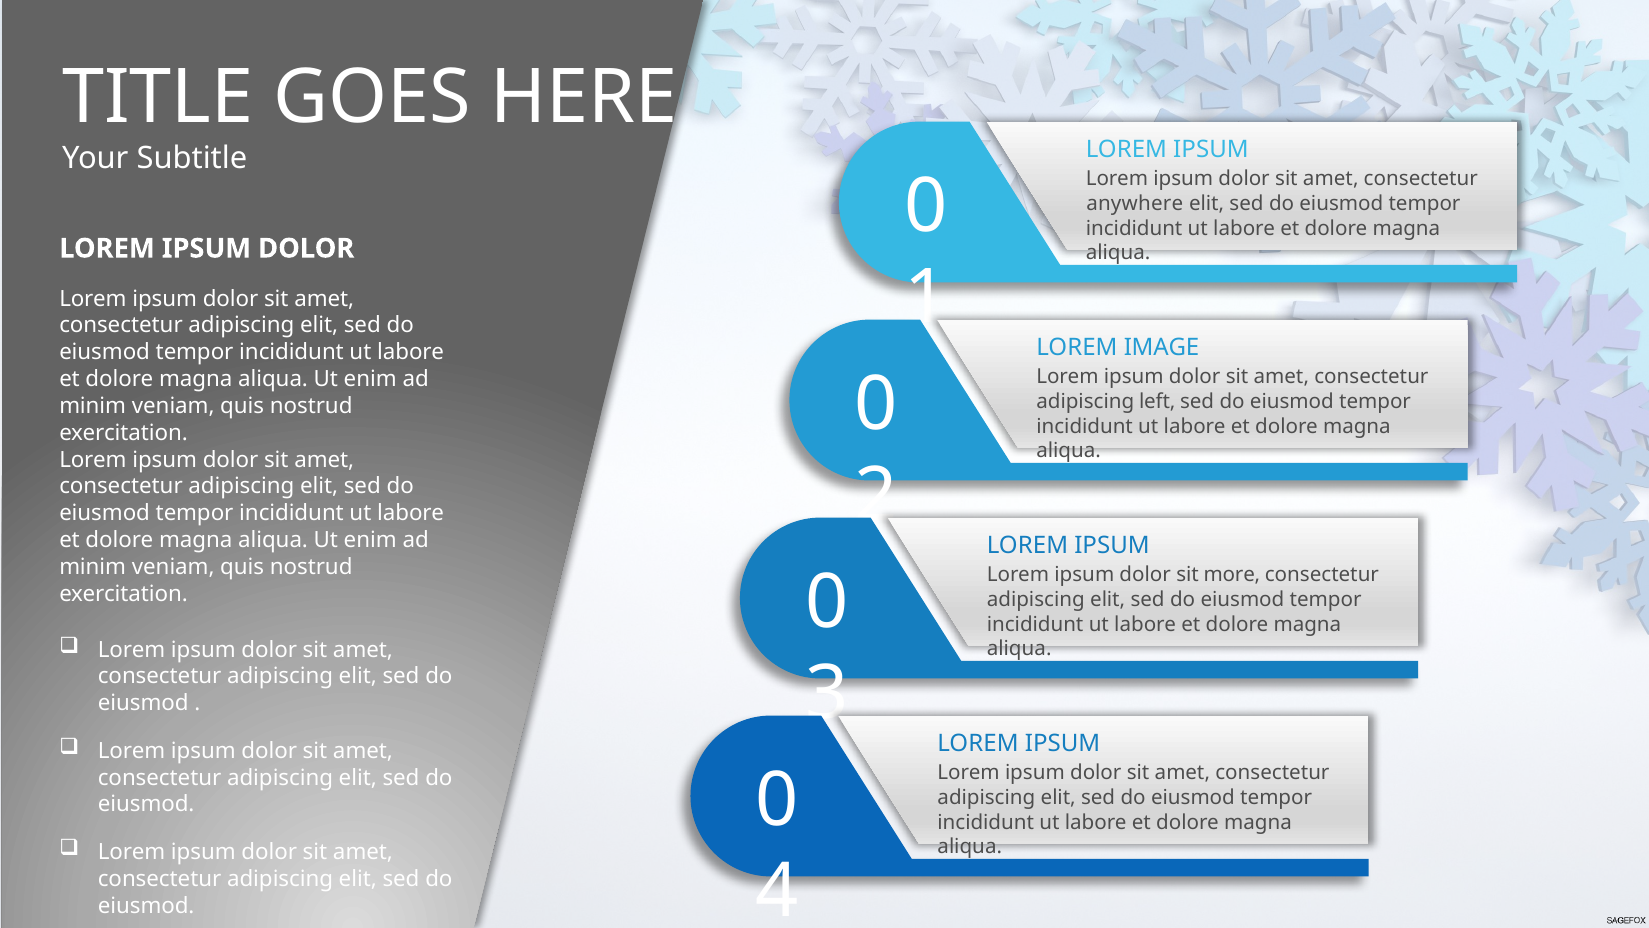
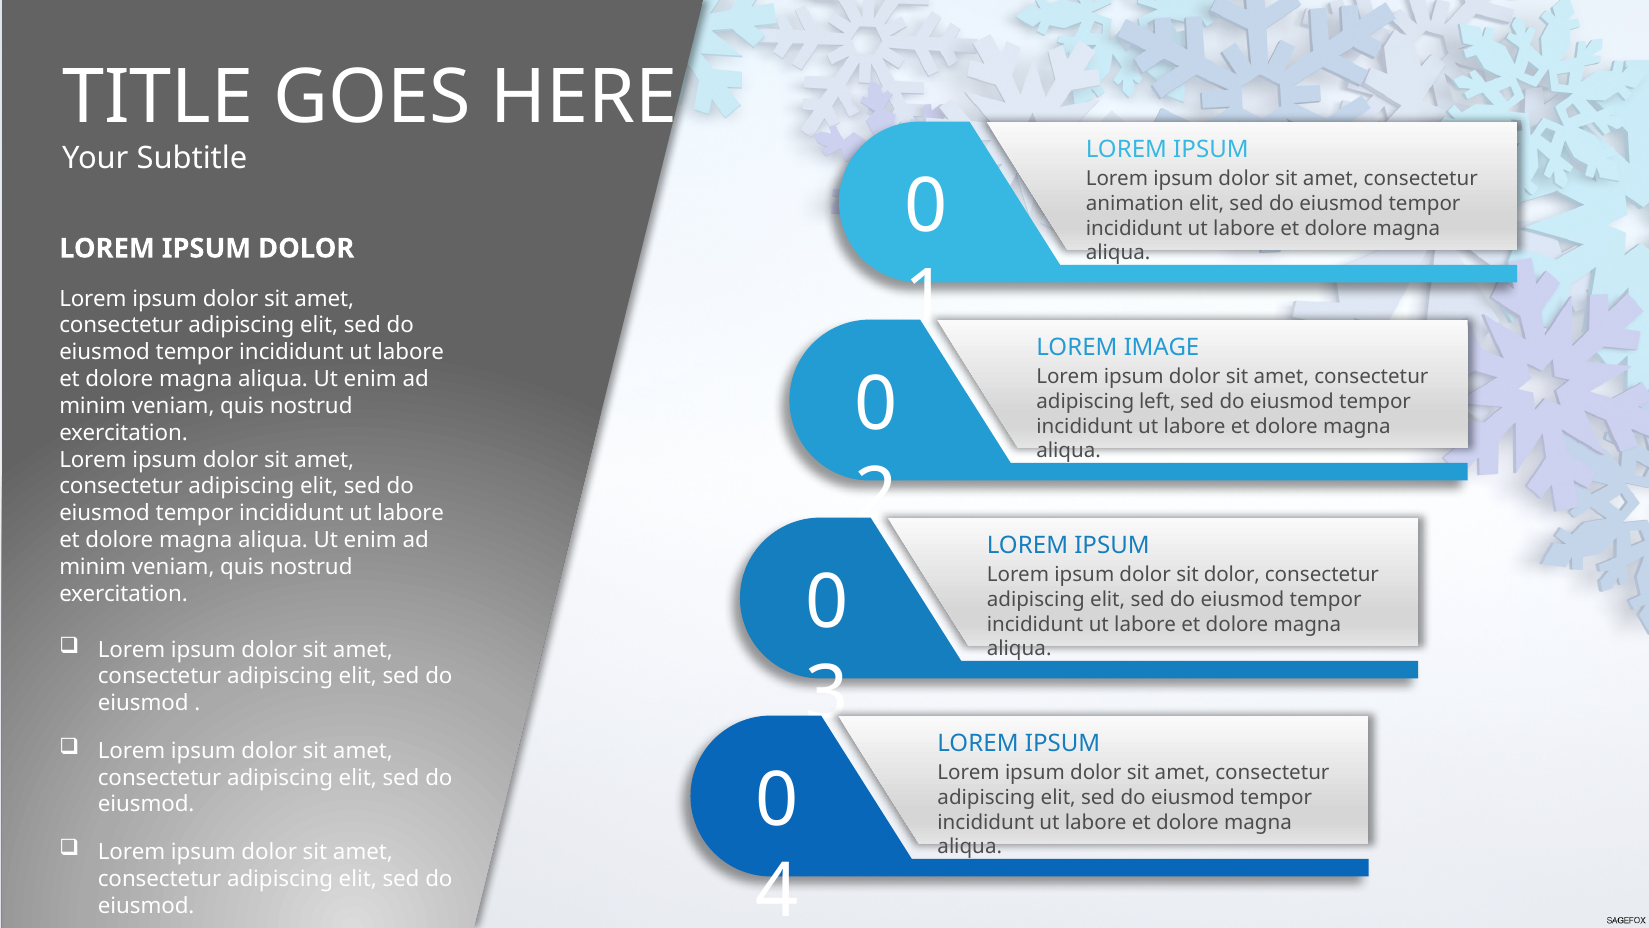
anywhere: anywhere -> animation
sit more: more -> dolor
